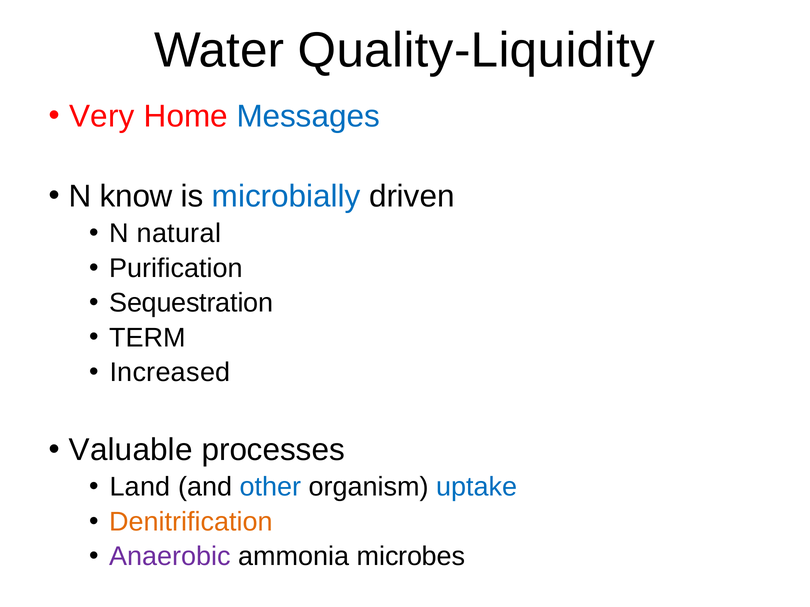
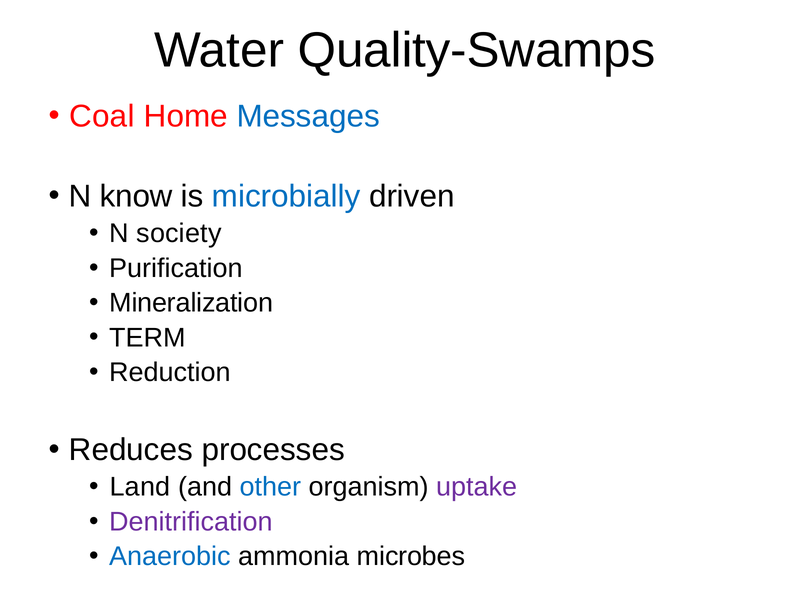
Quality-Liquidity: Quality-Liquidity -> Quality-Swamps
Very: Very -> Coal
natural: natural -> society
Sequestration: Sequestration -> Mineralization
Increased: Increased -> Reduction
Valuable: Valuable -> Reduces
uptake colour: blue -> purple
Denitrification colour: orange -> purple
Anaerobic colour: purple -> blue
